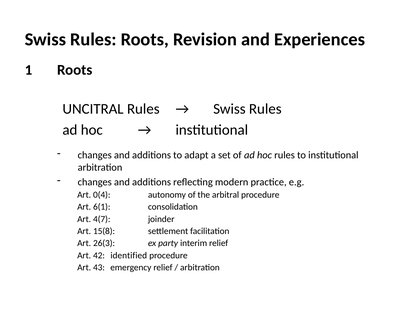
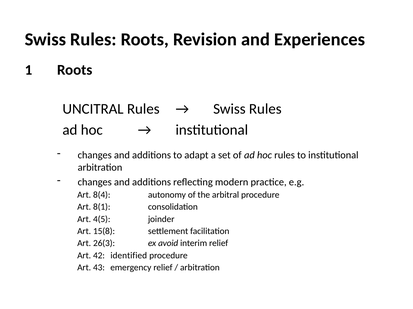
0(4: 0(4 -> 8(4
6(1: 6(1 -> 8(1
4(7: 4(7 -> 4(5
party: party -> avoid
